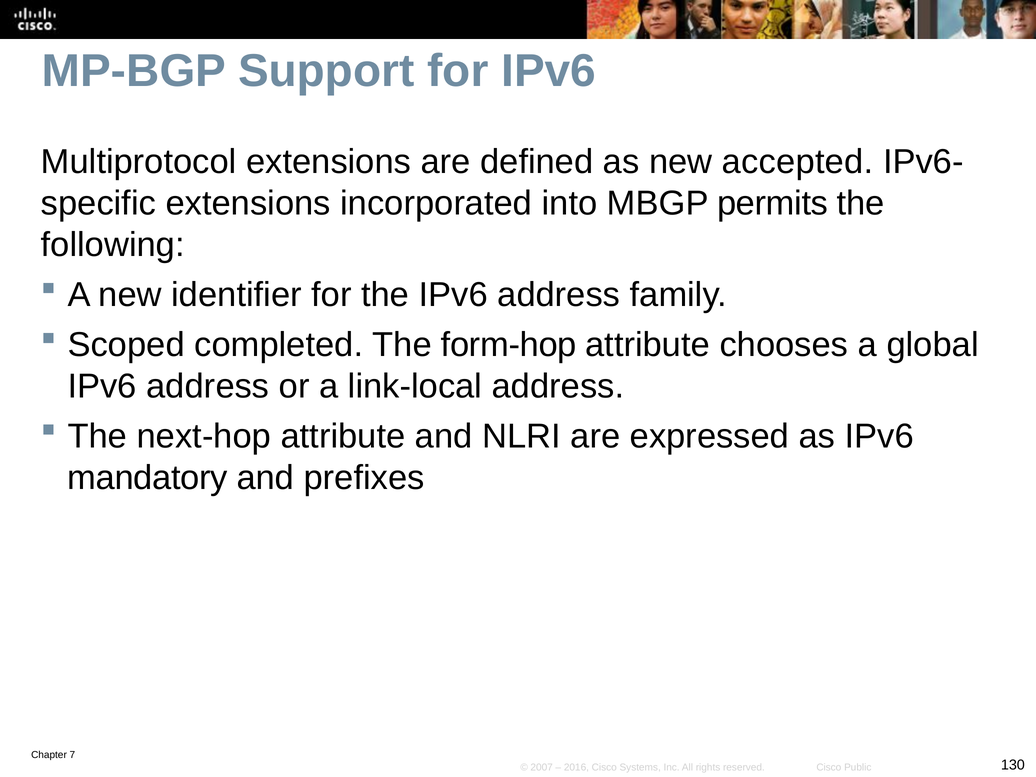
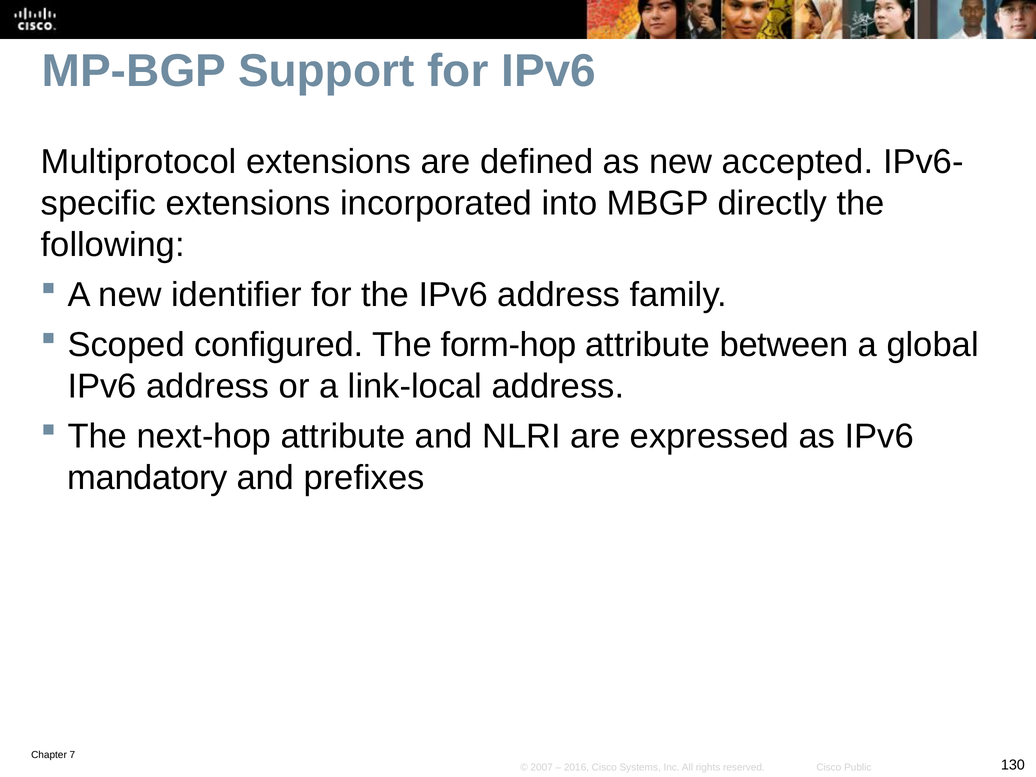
permits: permits -> directly
completed: completed -> configured
chooses: chooses -> between
